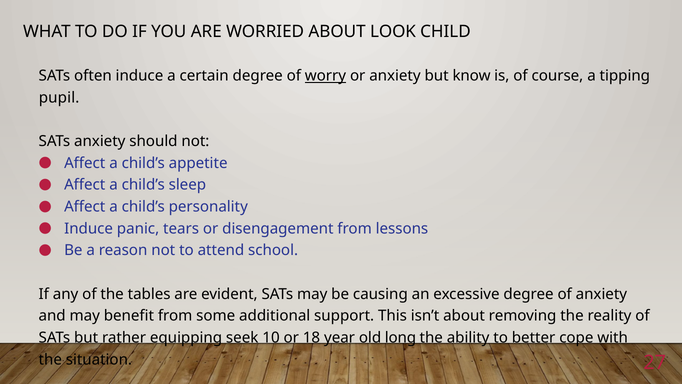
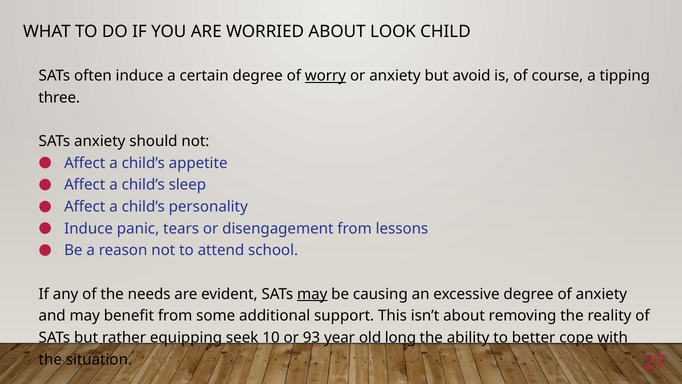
know: know -> avoid
pupil: pupil -> three
tables: tables -> needs
may at (312, 294) underline: none -> present
18: 18 -> 93
